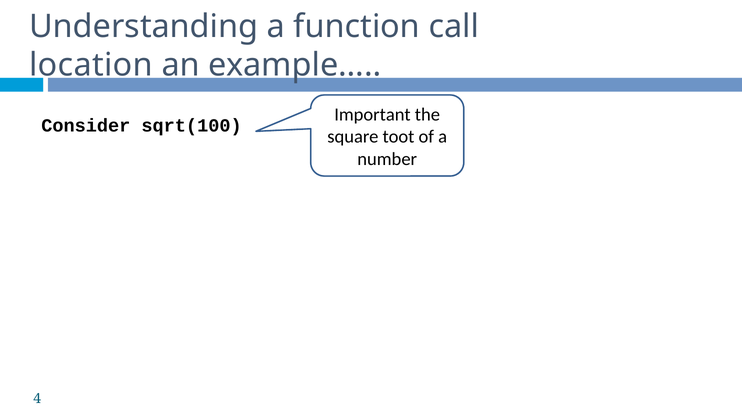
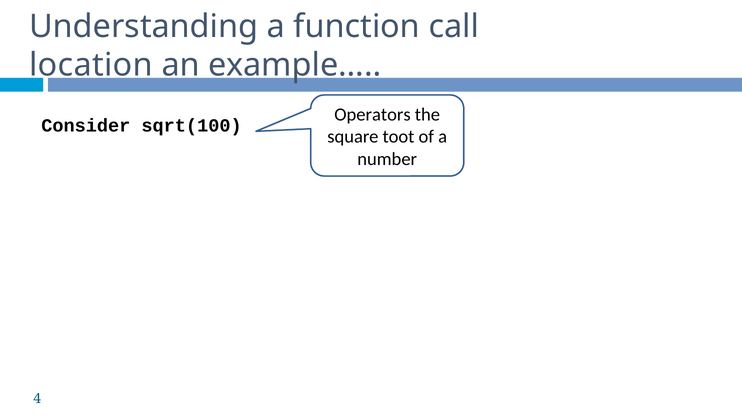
Important: Important -> Operators
